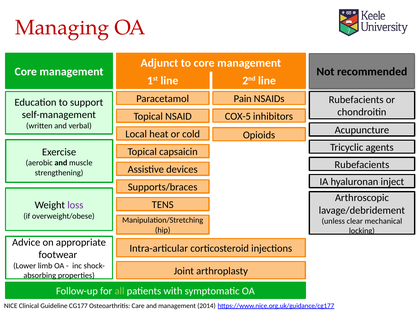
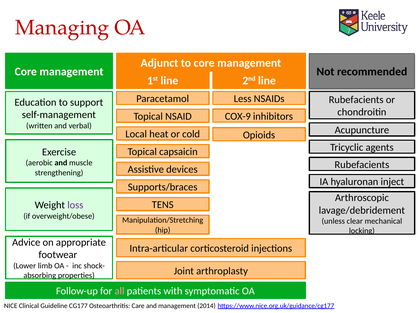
Pain: Pain -> Less
COX-5: COX-5 -> COX-9
all colour: light green -> pink
